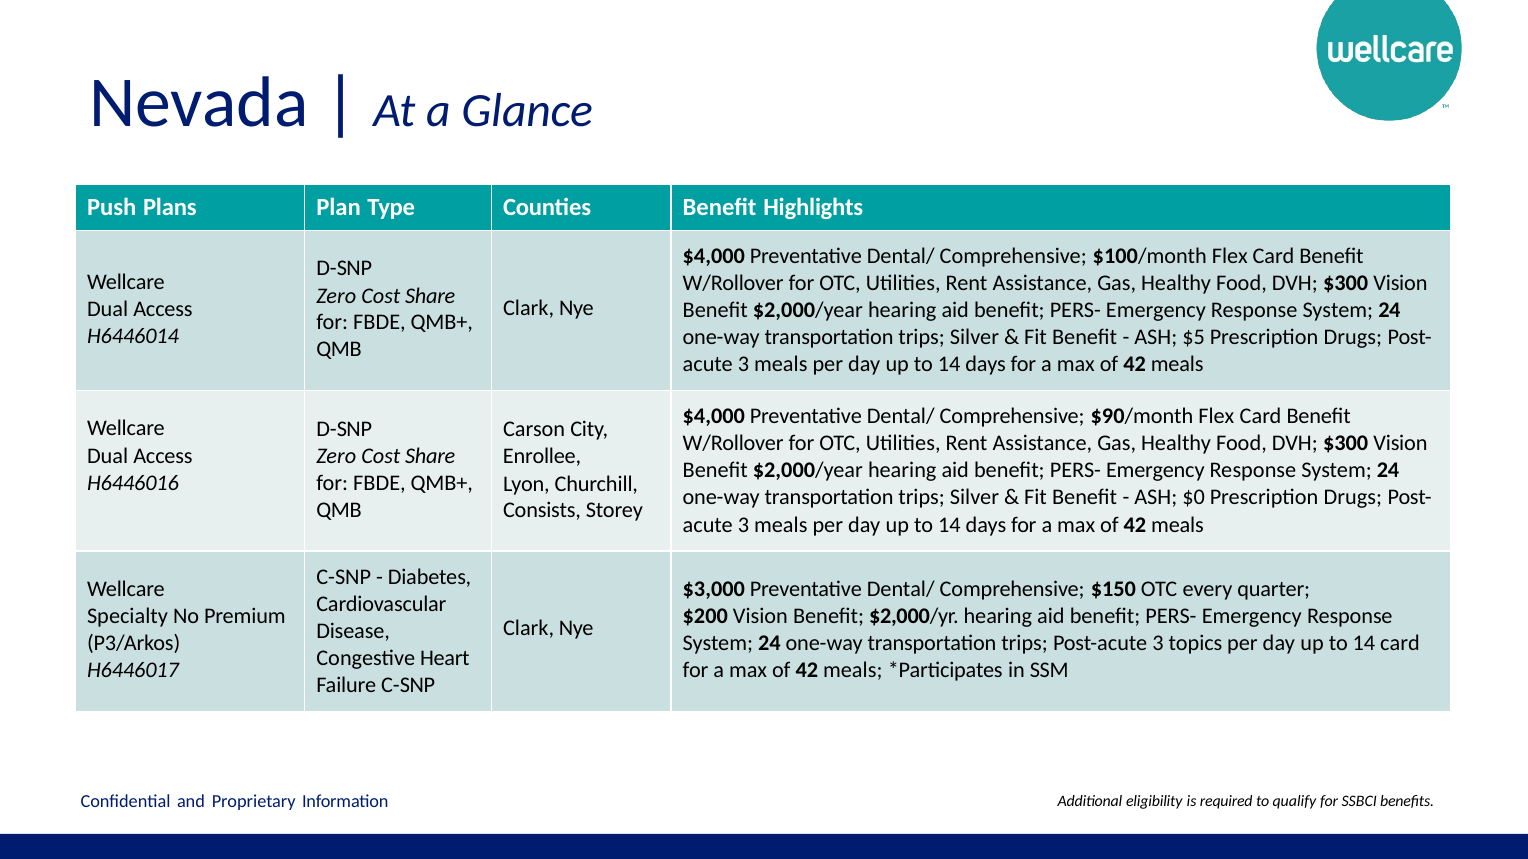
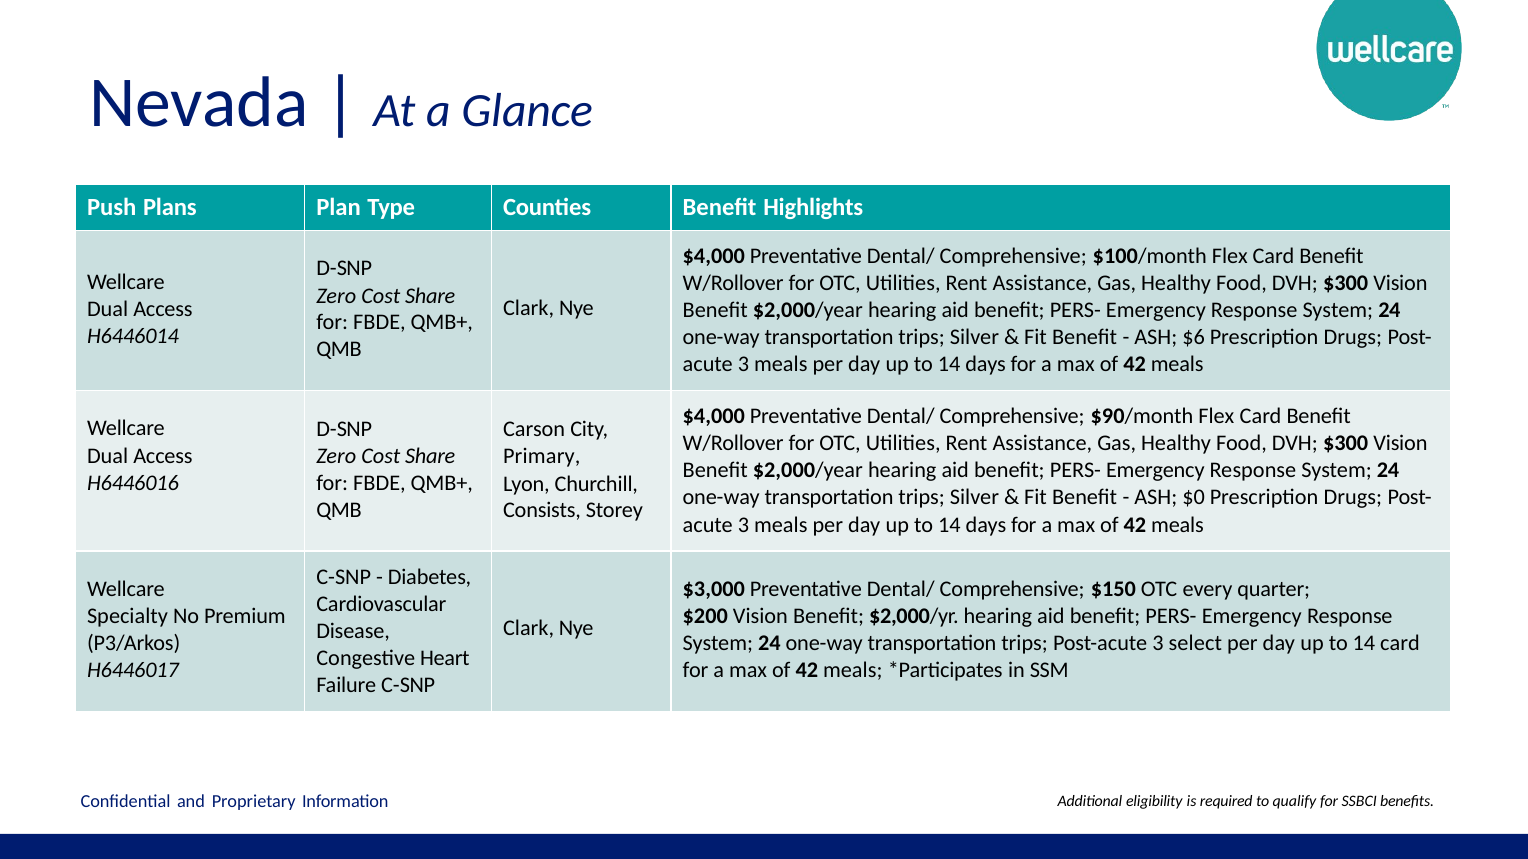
$5: $5 -> $6
Enrollee: Enrollee -> Primary
topics: topics -> select
